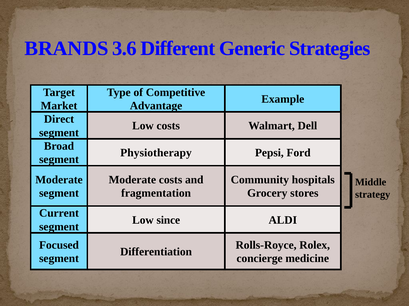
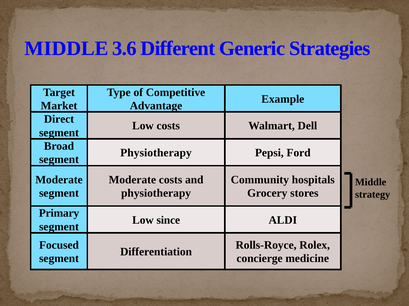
BRANDS at (67, 48): BRANDS -> MIDDLE
fragmentation at (156, 194): fragmentation -> physiotherapy
Current: Current -> Primary
